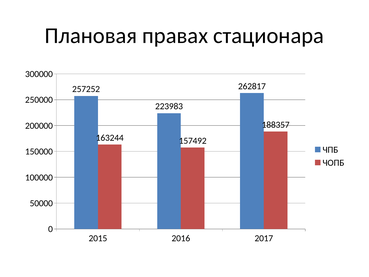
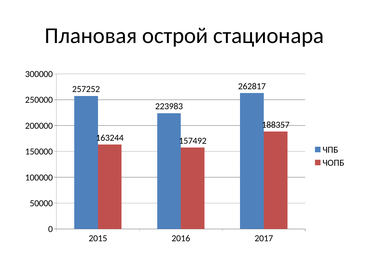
правах: правах -> острой
